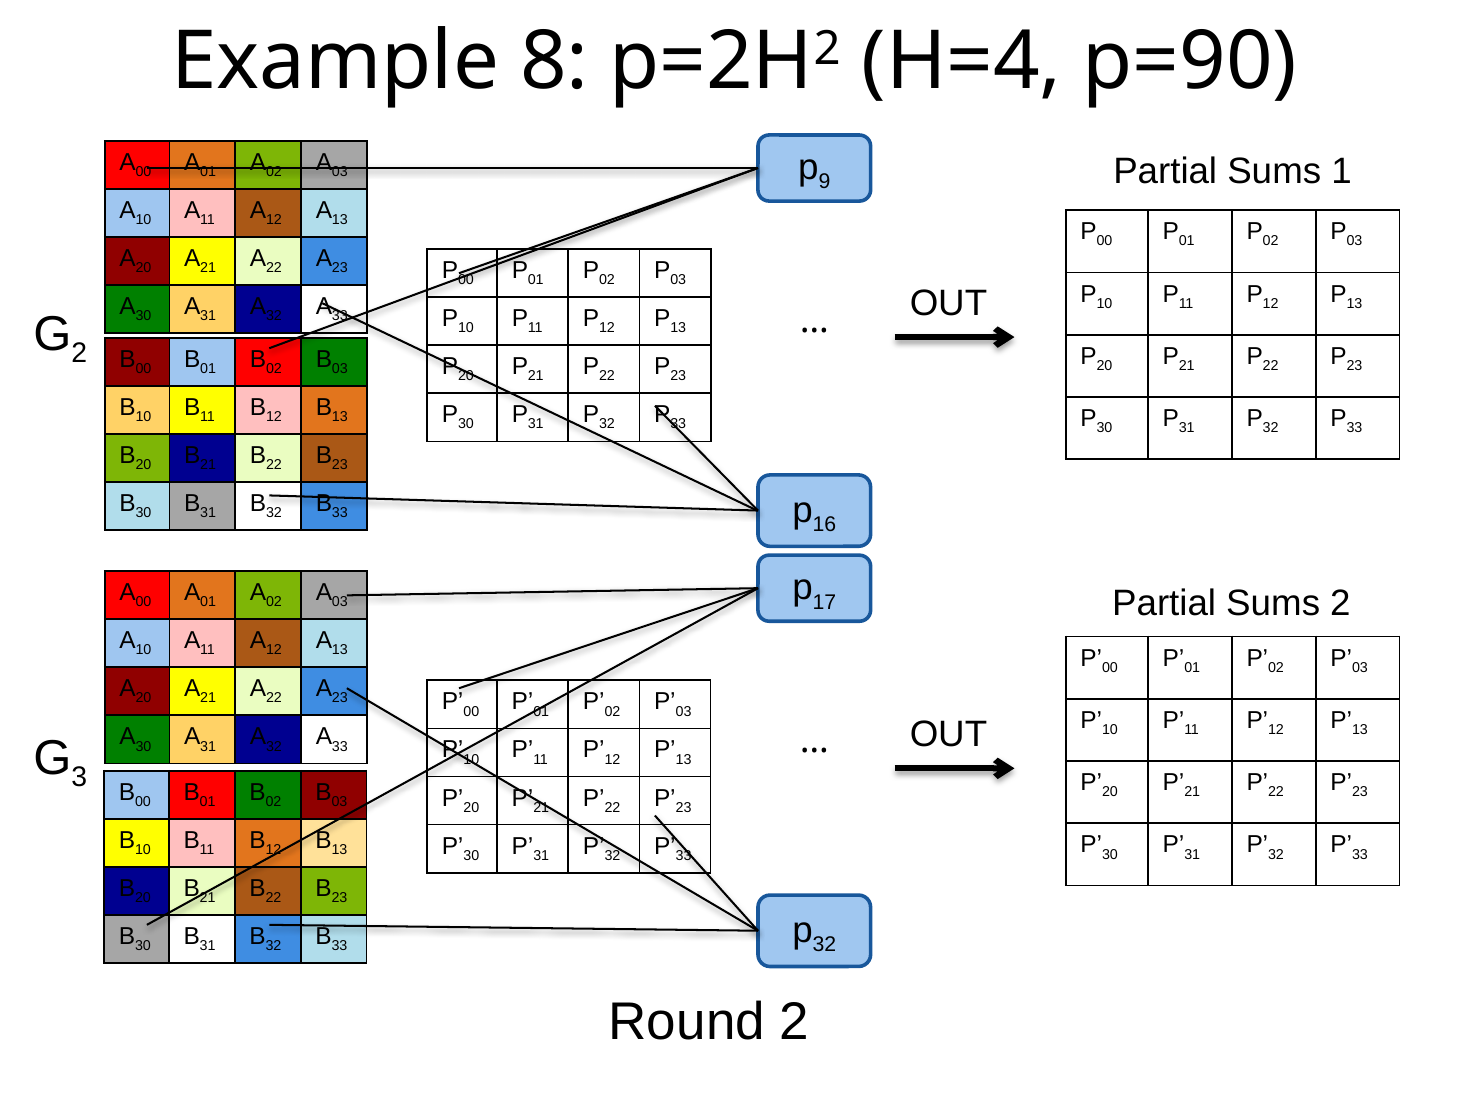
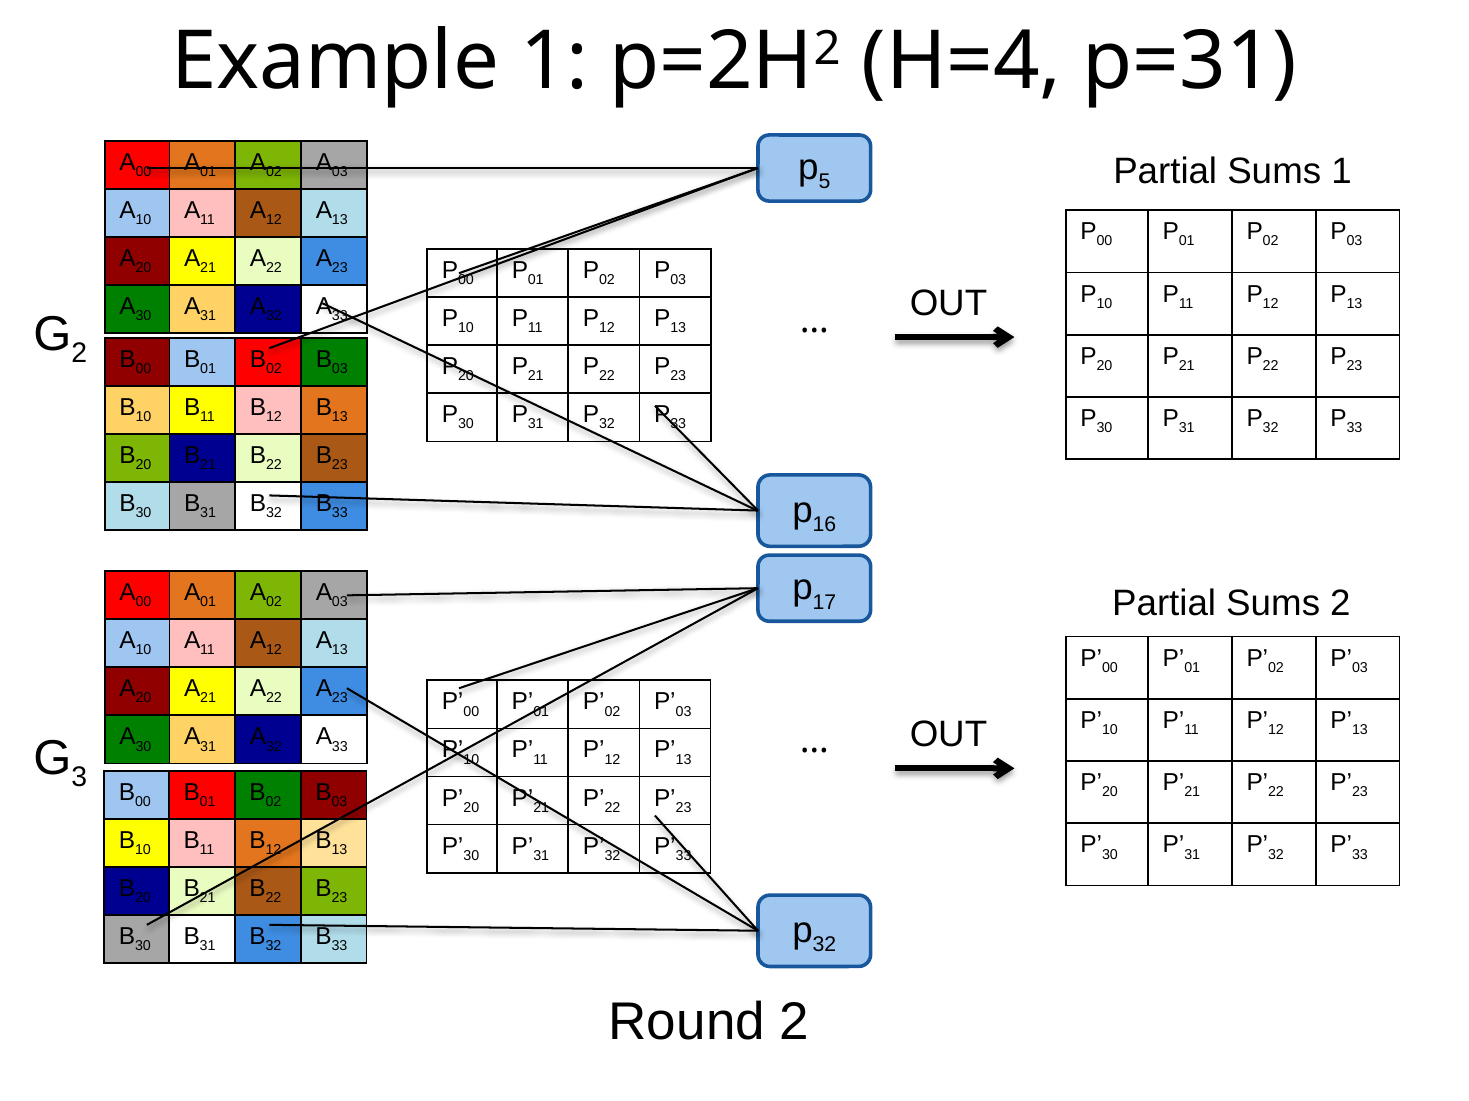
Example 8: 8 -> 1
p=90: p=90 -> p=31
9: 9 -> 5
